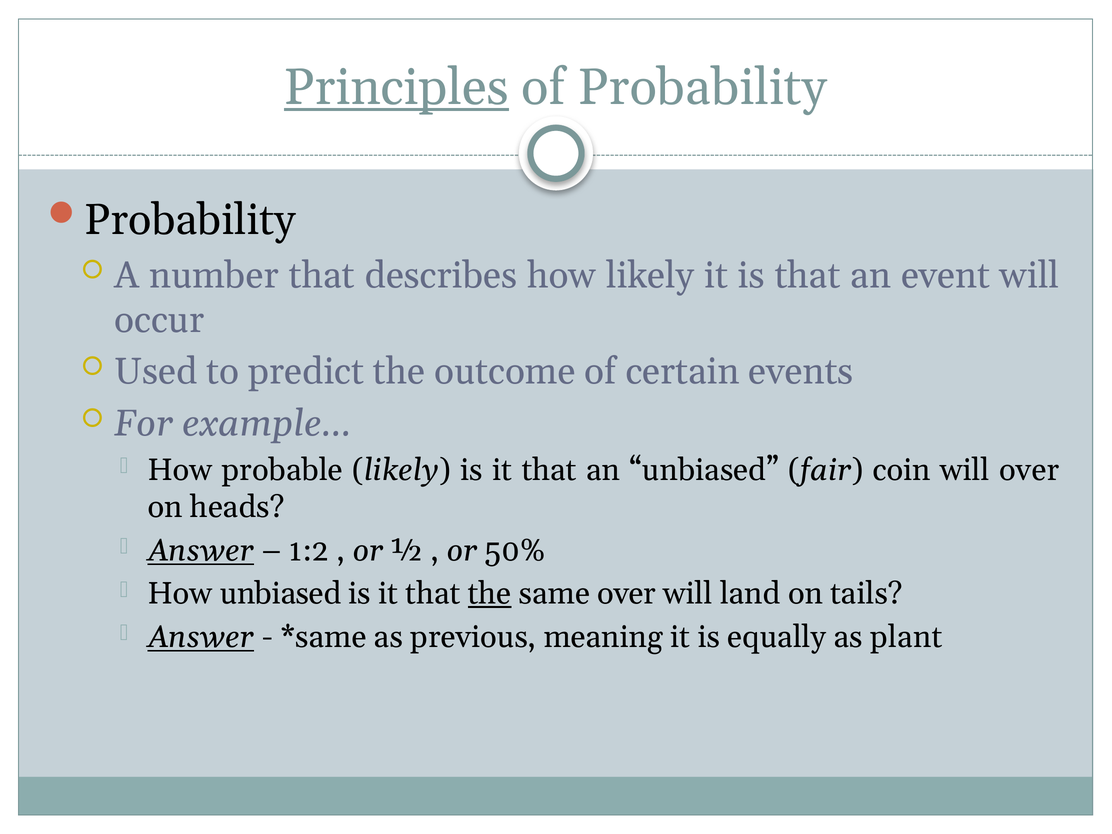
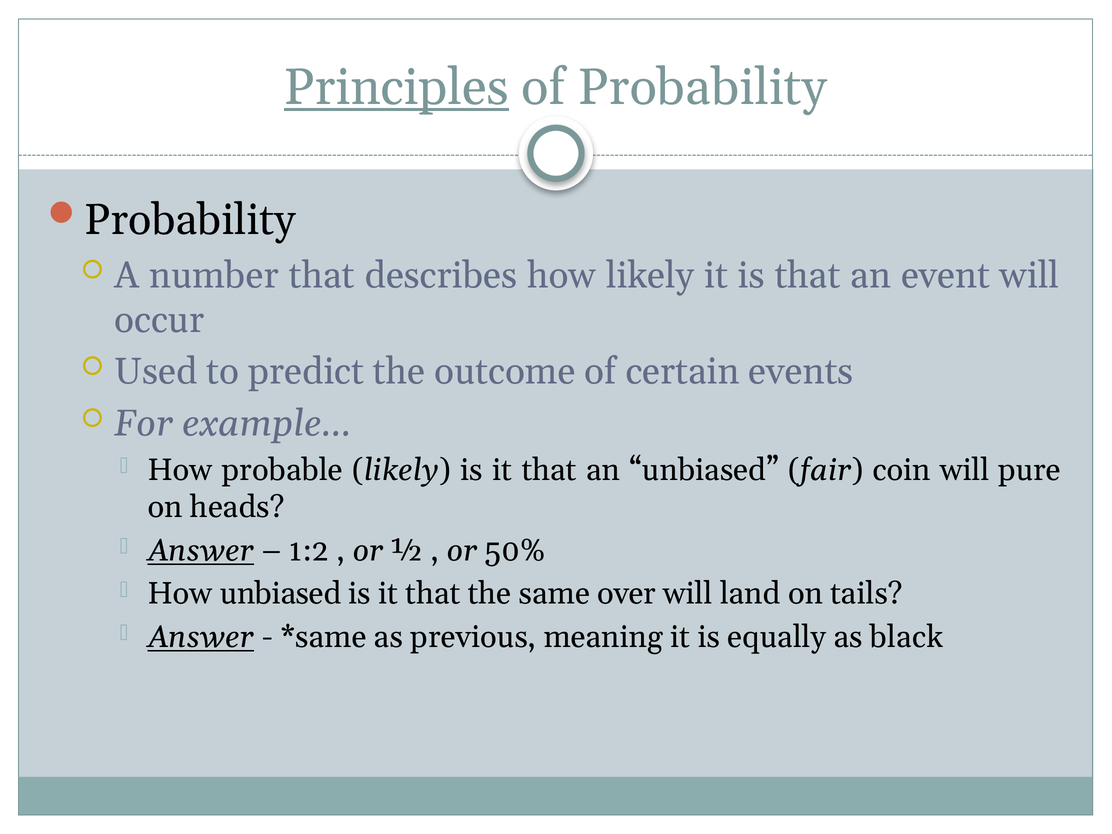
will over: over -> pure
the at (490, 594) underline: present -> none
plant: plant -> black
